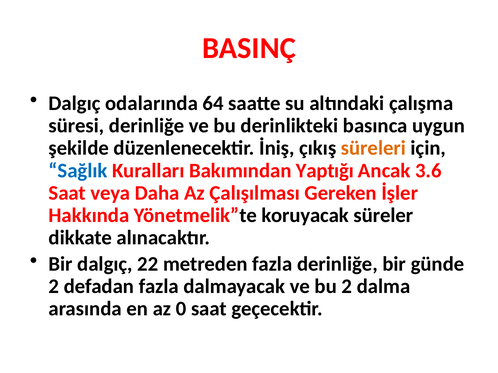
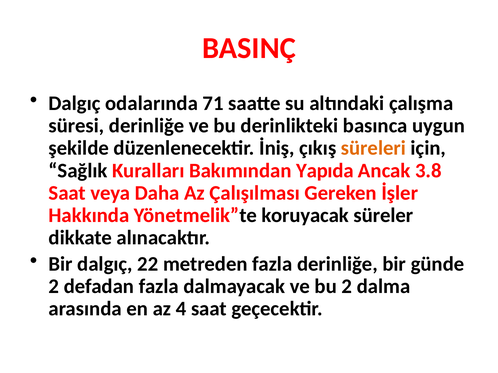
64: 64 -> 71
Sağlık colour: blue -> black
Yaptığı: Yaptığı -> Yapıda
3.6: 3.6 -> 3.8
0: 0 -> 4
